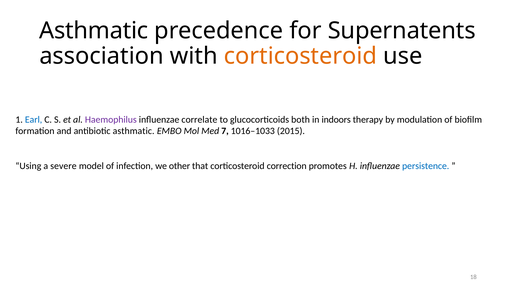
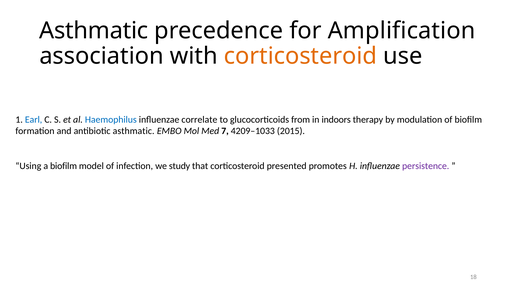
Supernatents: Supernatents -> Amplification
Haemophilus colour: purple -> blue
both: both -> from
1016–1033: 1016–1033 -> 4209–1033
a severe: severe -> biofilm
other: other -> study
correction: correction -> presented
persistence colour: blue -> purple
